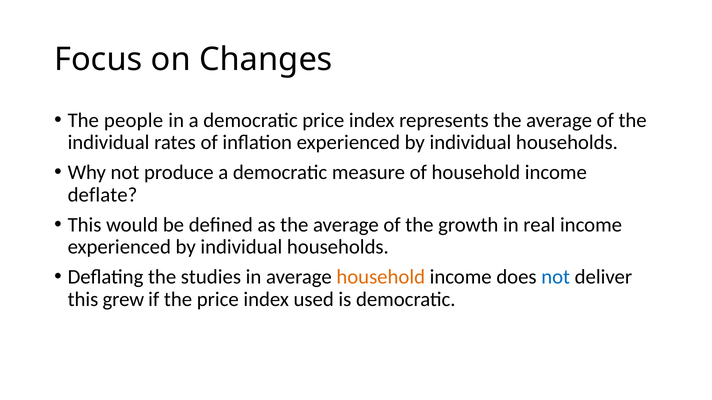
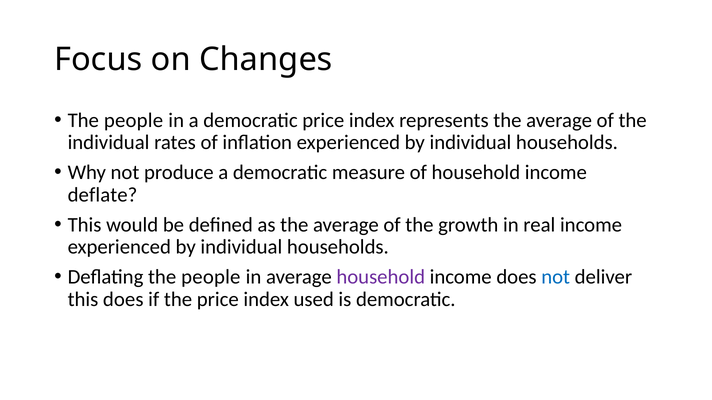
Deflating the studies: studies -> people
household at (381, 277) colour: orange -> purple
this grew: grew -> does
